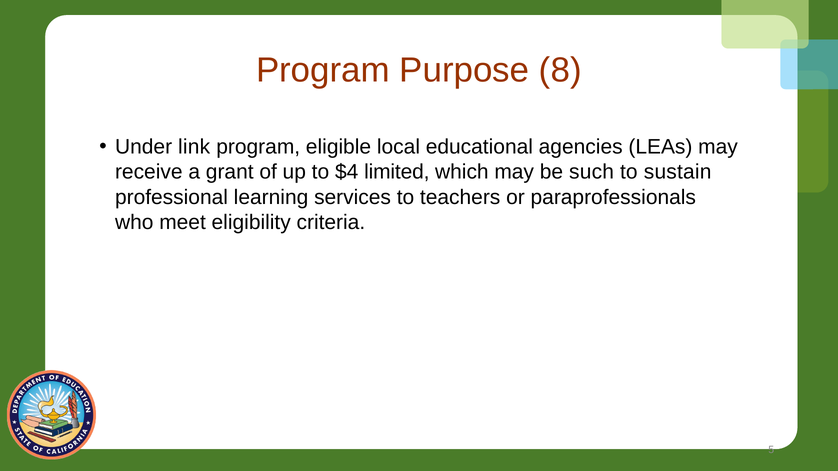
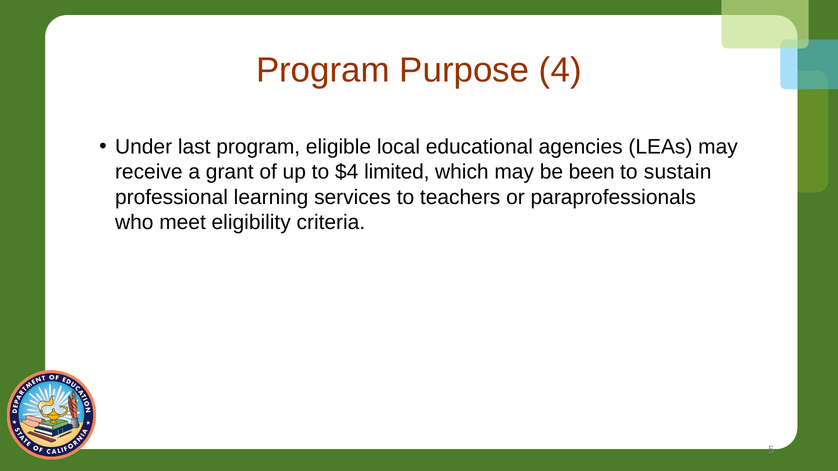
8: 8 -> 4
link: link -> last
such: such -> been
